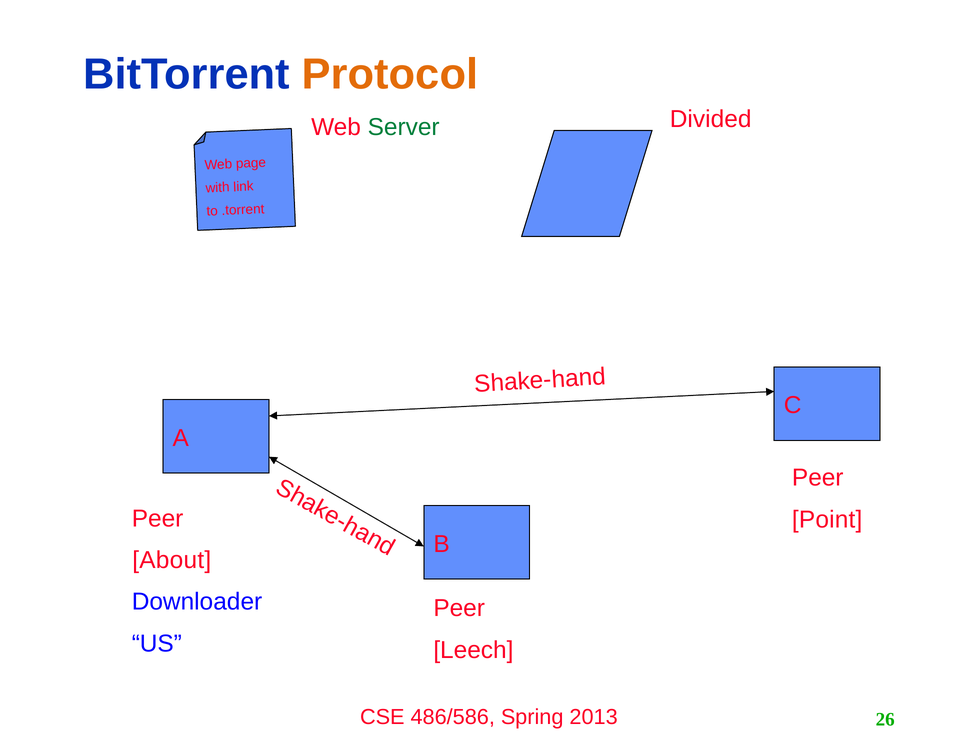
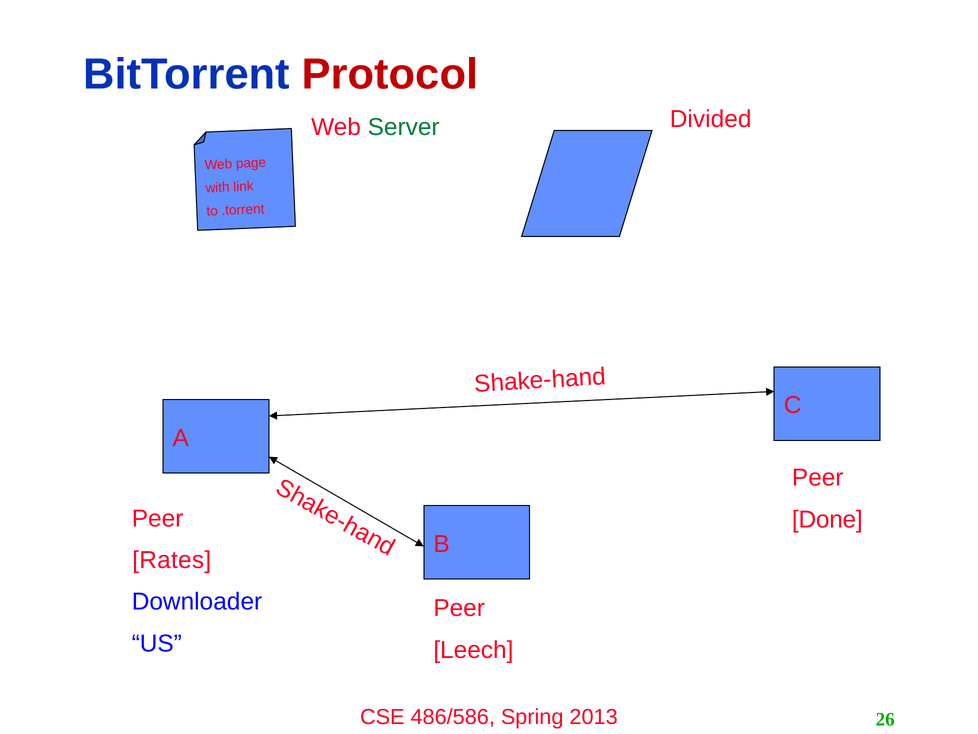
Protocol colour: orange -> red
Point: Point -> Done
About: About -> Rates
